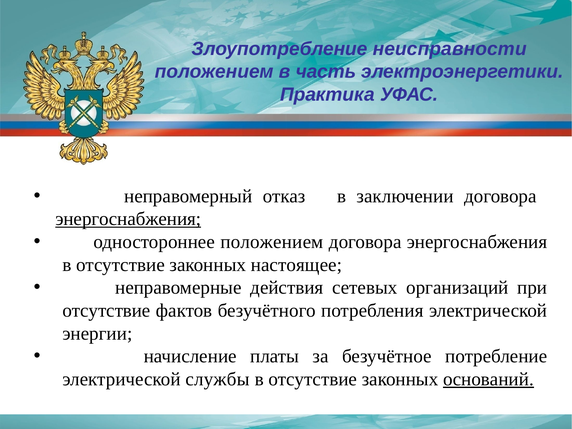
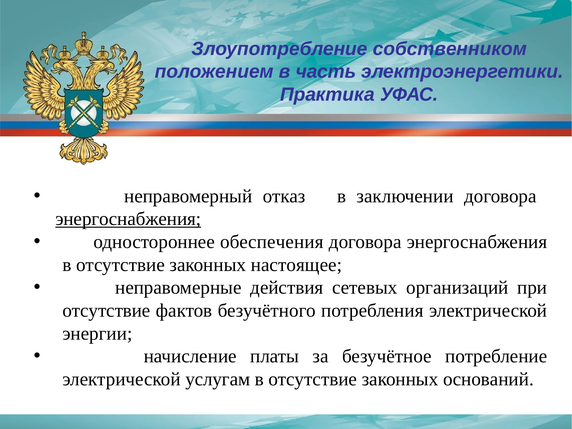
неисправности: неисправности -> собственником
одностороннее положением: положением -> обеспечения
службы: службы -> услугам
оснований underline: present -> none
